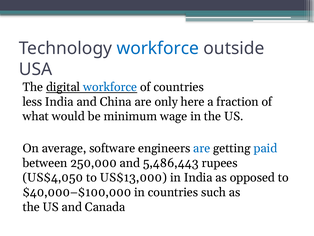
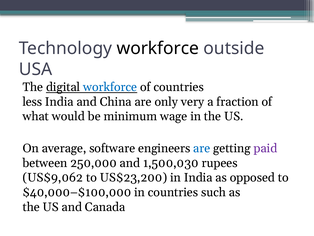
workforce at (158, 48) colour: blue -> black
here: here -> very
paid colour: blue -> purple
5,486,443: 5,486,443 -> 1,500,030
US$4,050: US$4,050 -> US$9,062
US$13,000: US$13,000 -> US$23,200
